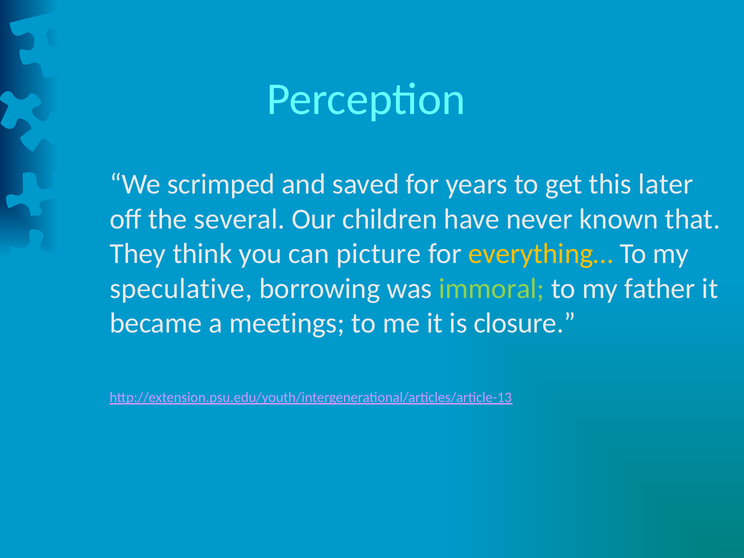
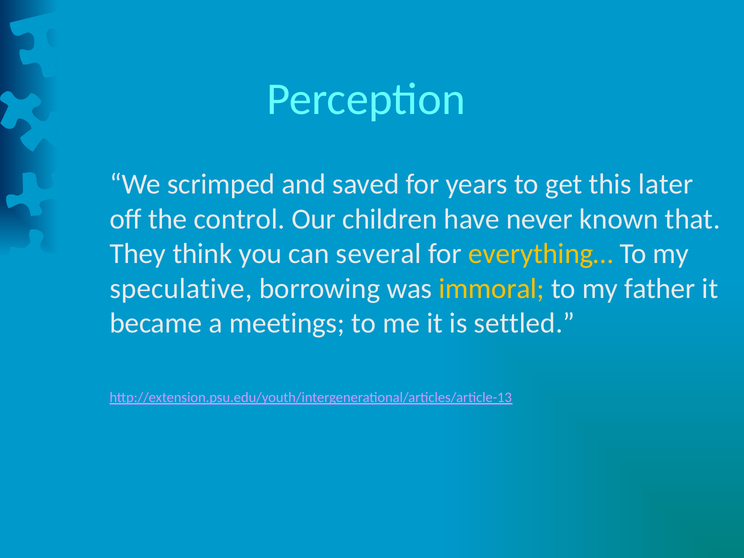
several: several -> control
picture: picture -> several
immoral colour: light green -> yellow
closure: closure -> settled
